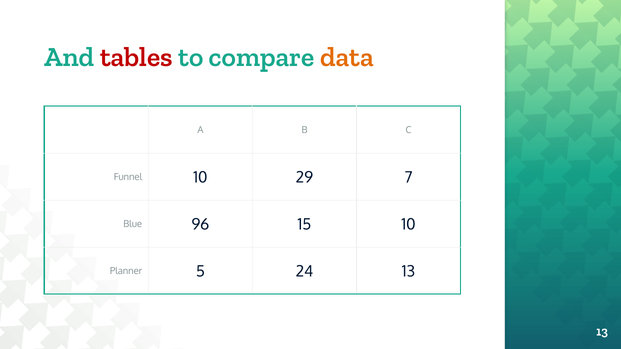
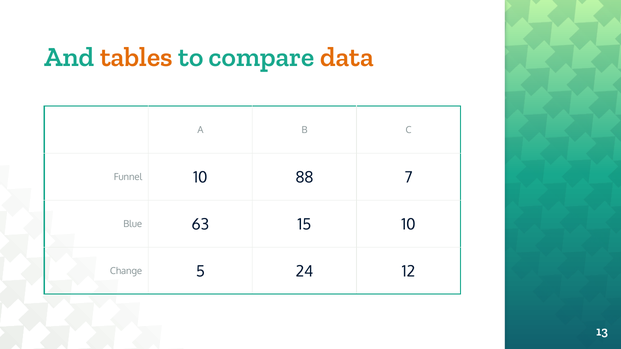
tables colour: red -> orange
29: 29 -> 88
96: 96 -> 63
Planner: Planner -> Change
24 13: 13 -> 12
